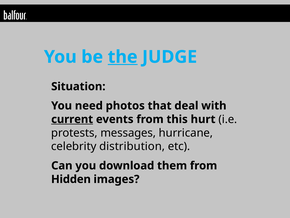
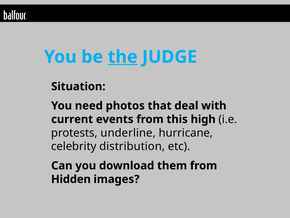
current underline: present -> none
hurt: hurt -> high
messages: messages -> underline
